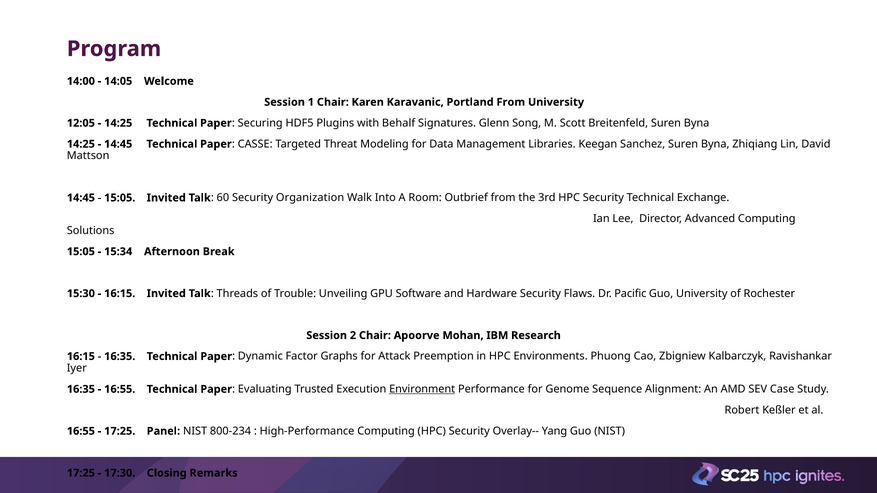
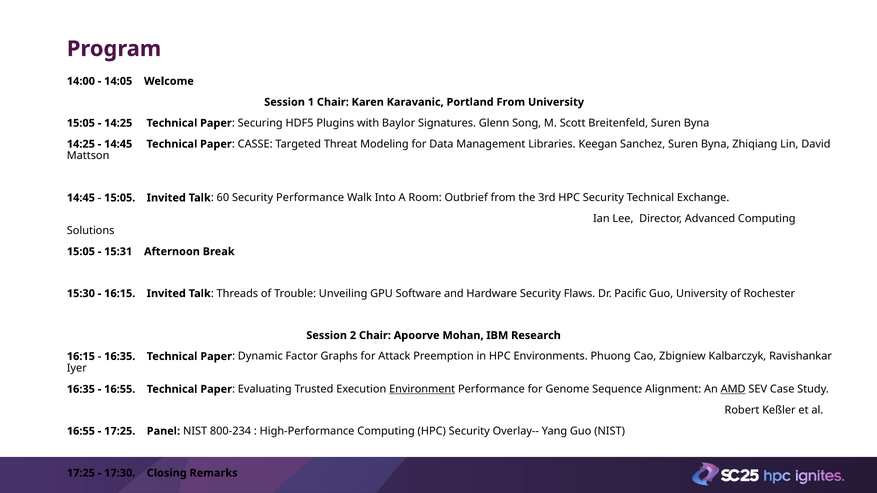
12:05 at (81, 123): 12:05 -> 15:05
Behalf: Behalf -> Baylor
Security Organization: Organization -> Performance
15:34: 15:34 -> 15:31
AMD underline: none -> present
